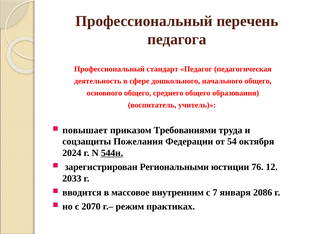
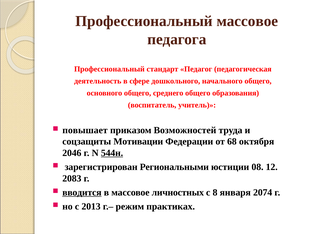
Профессиональный перечень: перечень -> массовое
Требованиями: Требованиями -> Возможностей
Пожелания: Пожелания -> Мотивации
54: 54 -> 68
2024: 2024 -> 2046
76: 76 -> 08
2033: 2033 -> 2083
вводится underline: none -> present
внутренним: внутренним -> личностных
7: 7 -> 8
2086: 2086 -> 2074
2070: 2070 -> 2013
